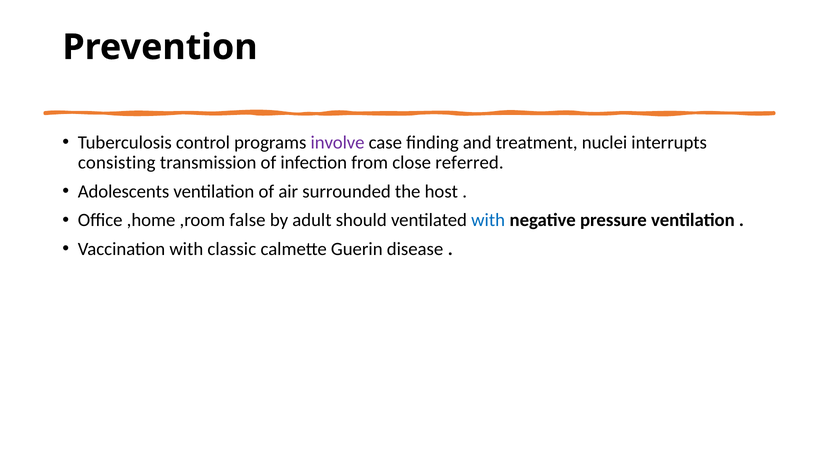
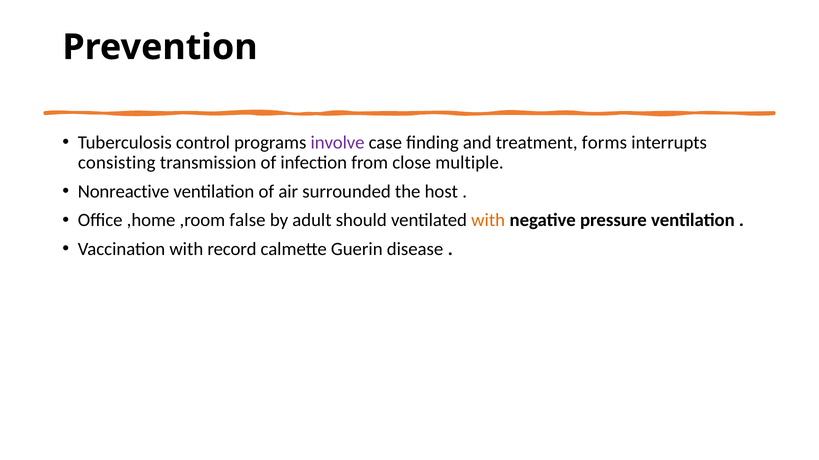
nuclei: nuclei -> forms
referred: referred -> multiple
Adolescents: Adolescents -> Nonreactive
with at (488, 220) colour: blue -> orange
classic: classic -> record
